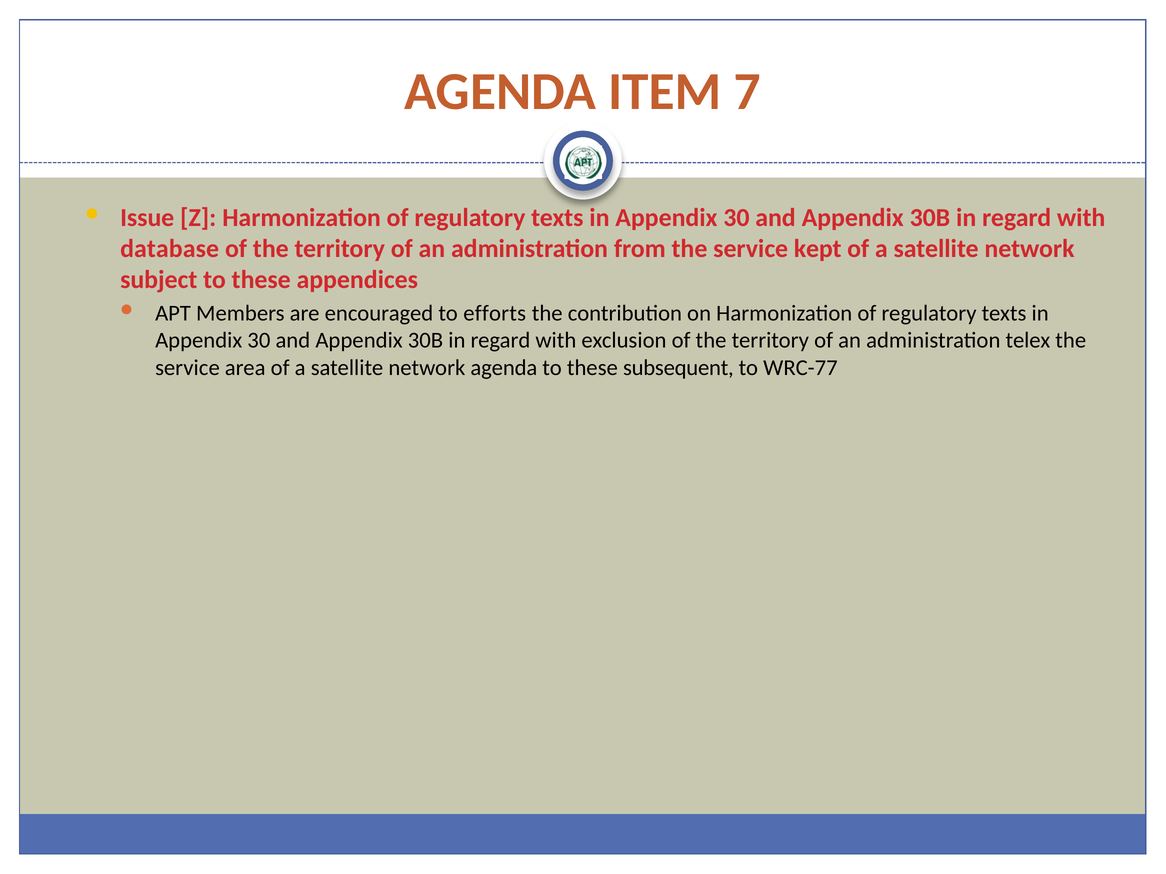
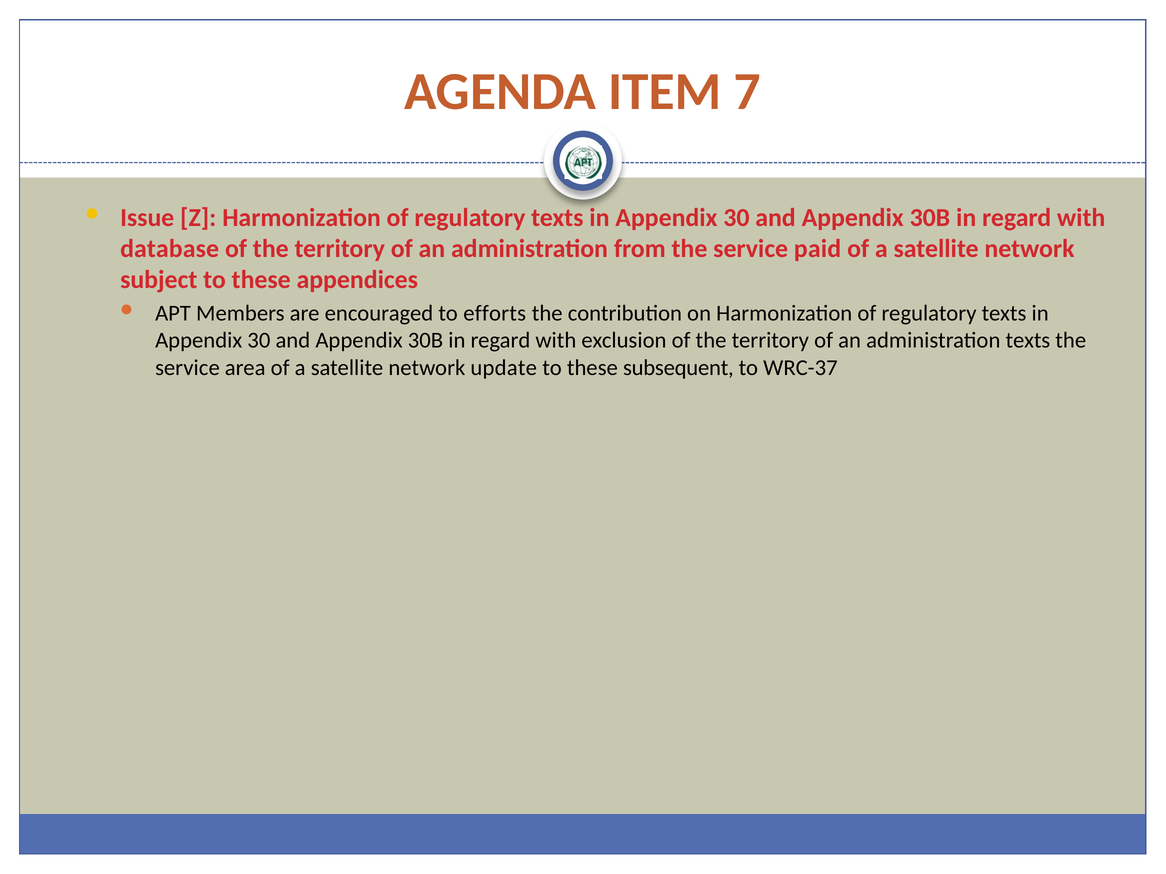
kept: kept -> paid
administration telex: telex -> texts
network agenda: agenda -> update
WRC-77: WRC-77 -> WRC-37
